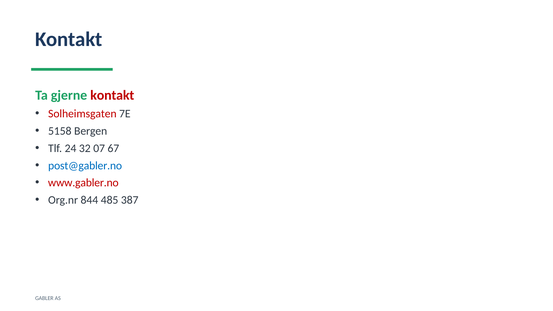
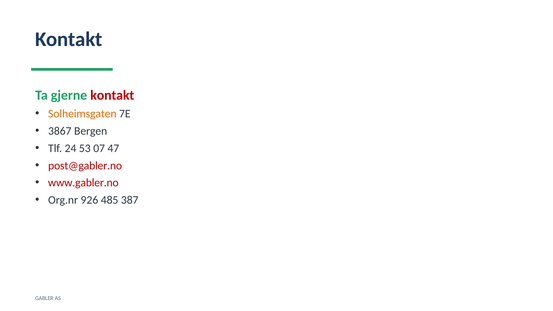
Solheimsgaten colour: red -> orange
5158: 5158 -> 3867
32: 32 -> 53
67: 67 -> 47
post@gabler.no colour: blue -> red
844: 844 -> 926
